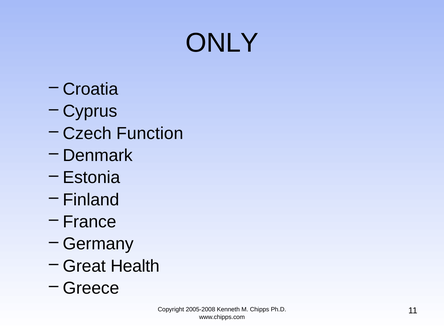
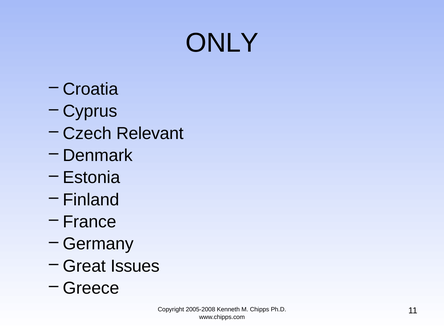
Function: Function -> Relevant
Health: Health -> Issues
